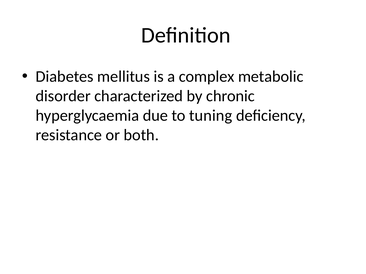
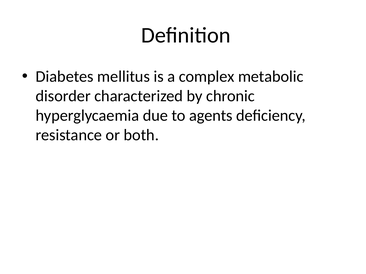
tuning: tuning -> agents
